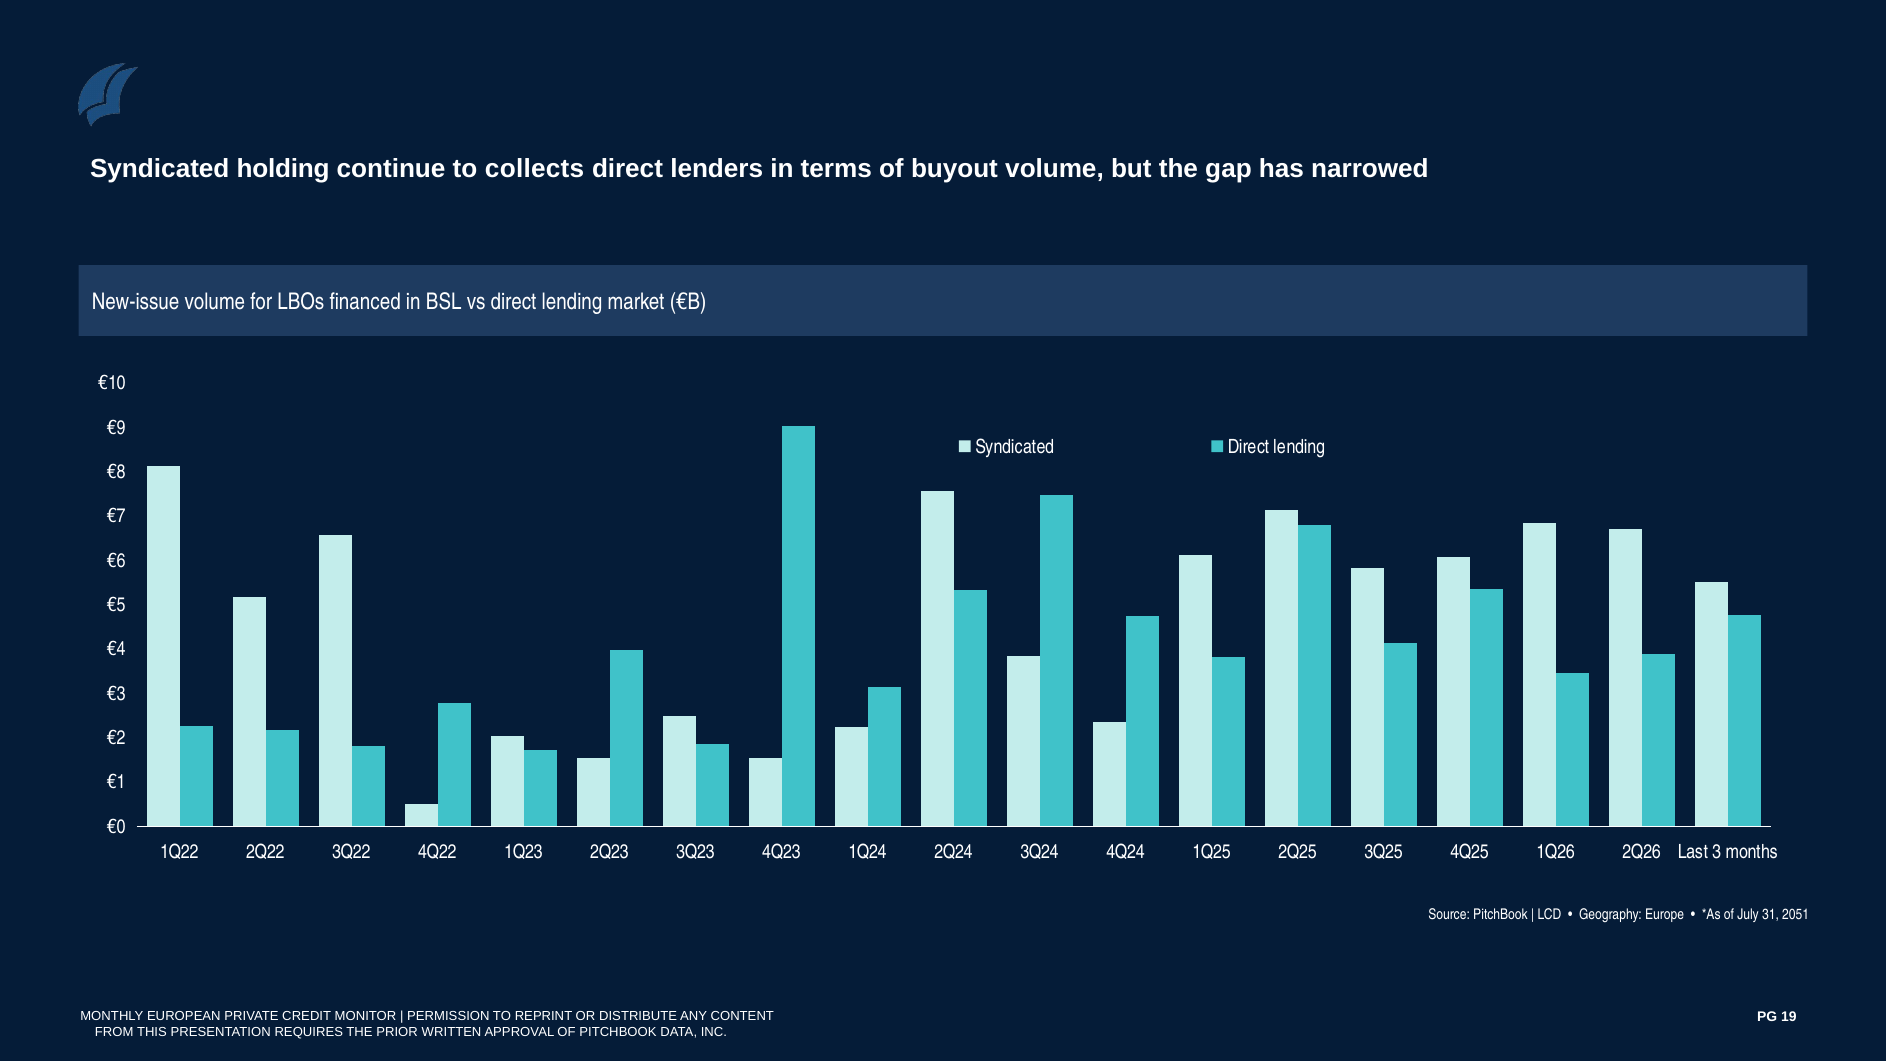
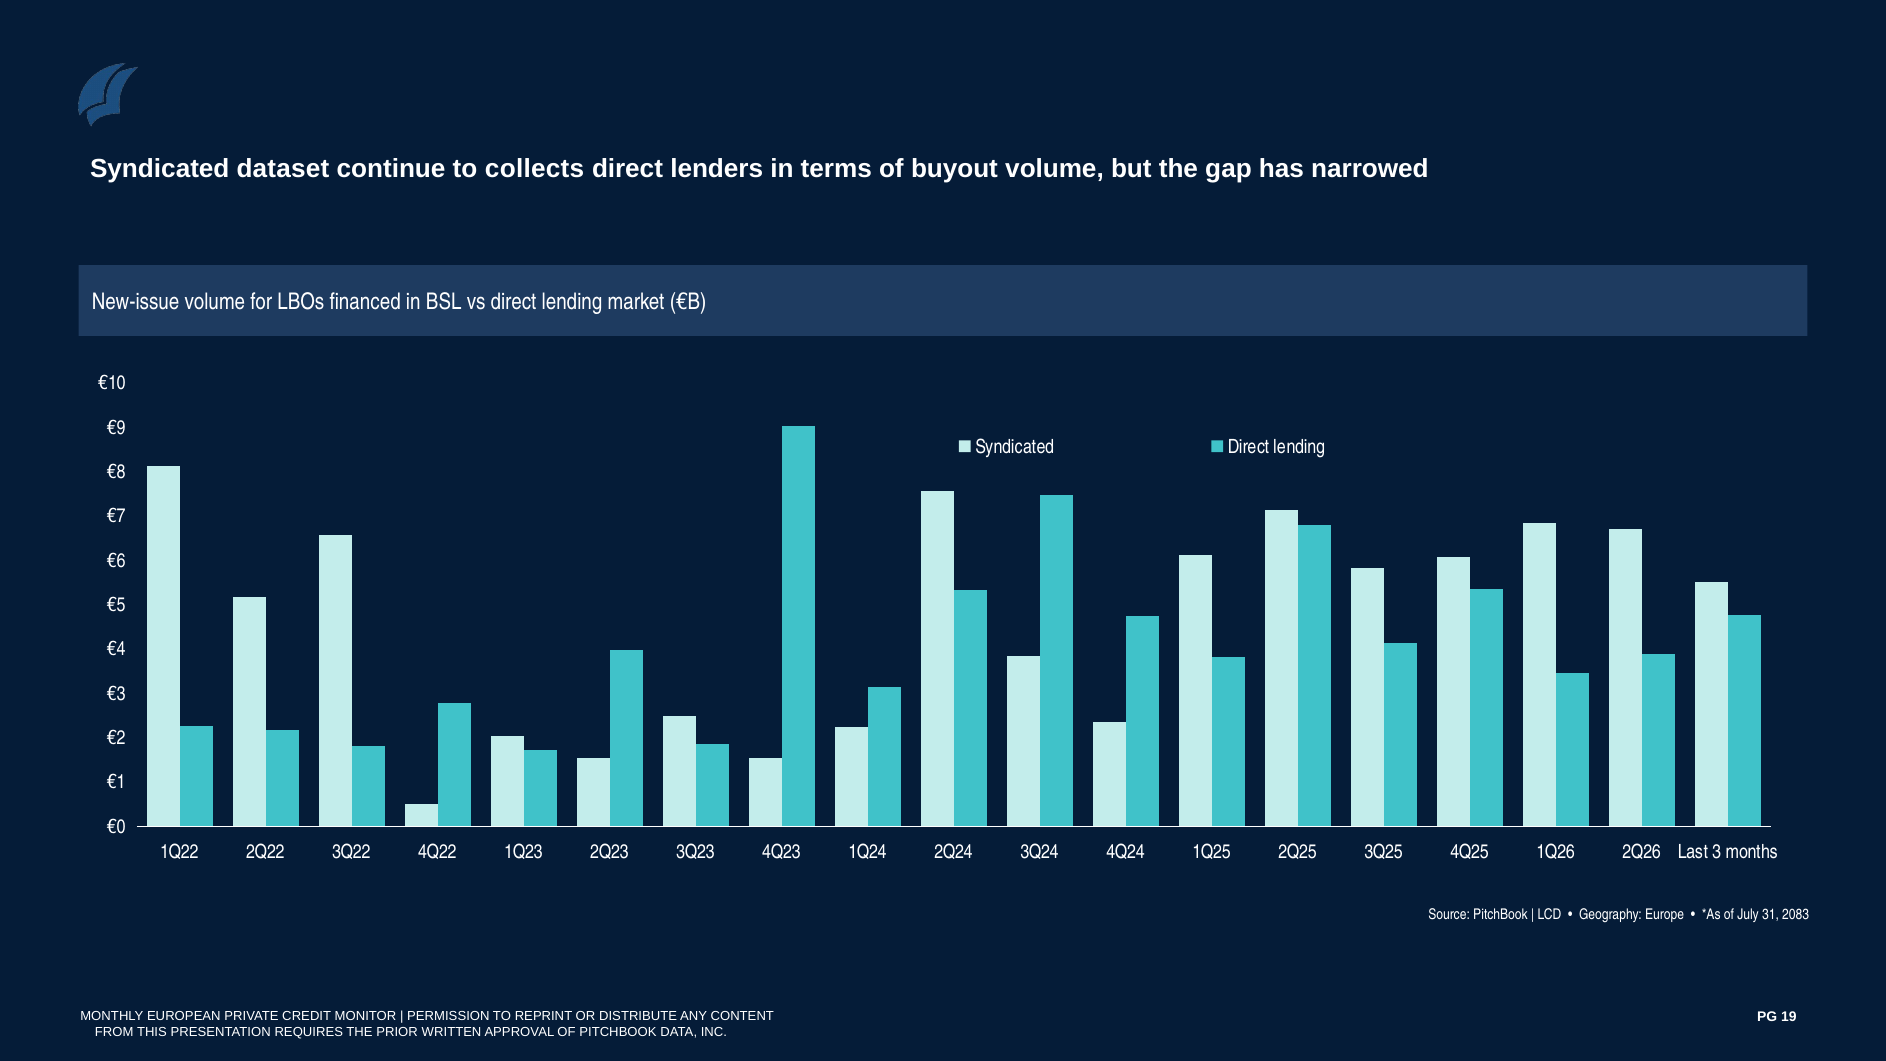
holding: holding -> dataset
2051: 2051 -> 2083
